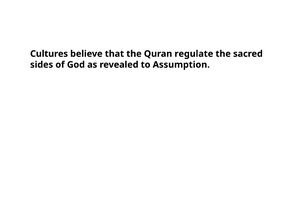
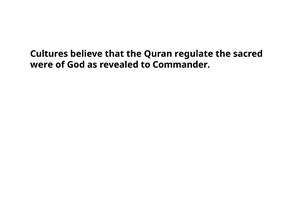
sides: sides -> were
Assumption: Assumption -> Commander
